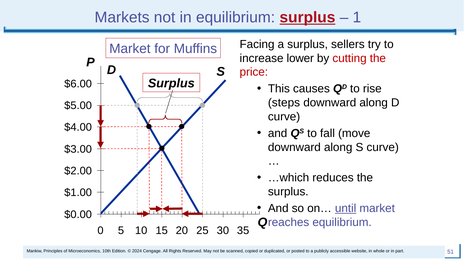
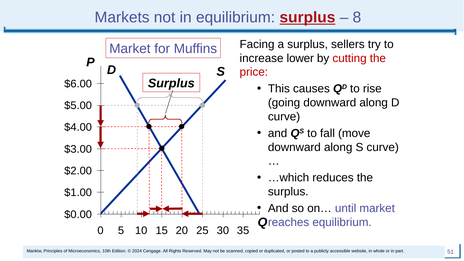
1: 1 -> 8
steps: steps -> going
until underline: present -> none
